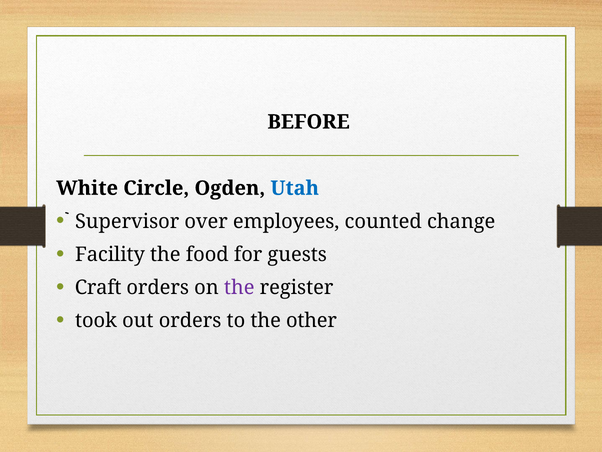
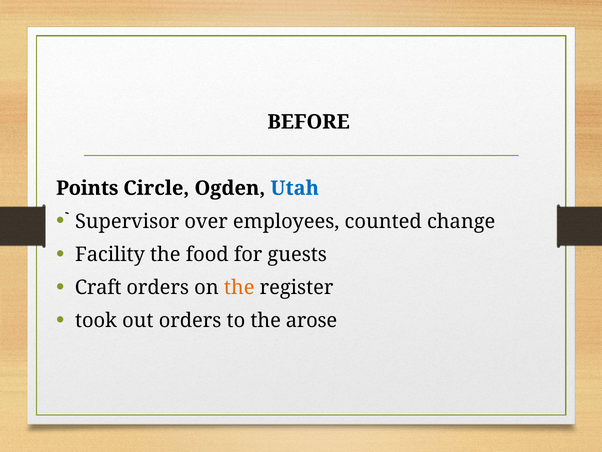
White: White -> Points
the at (239, 287) colour: purple -> orange
other: other -> arose
